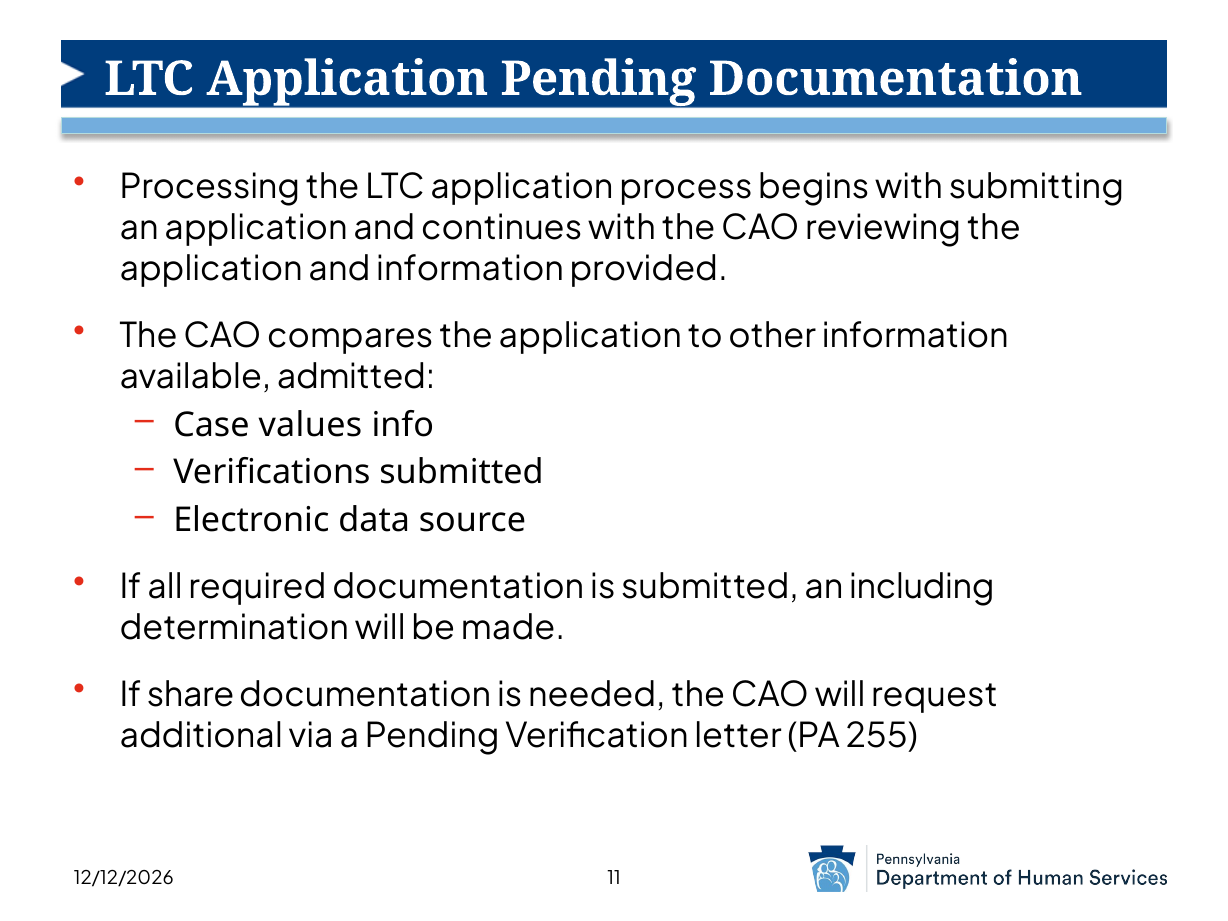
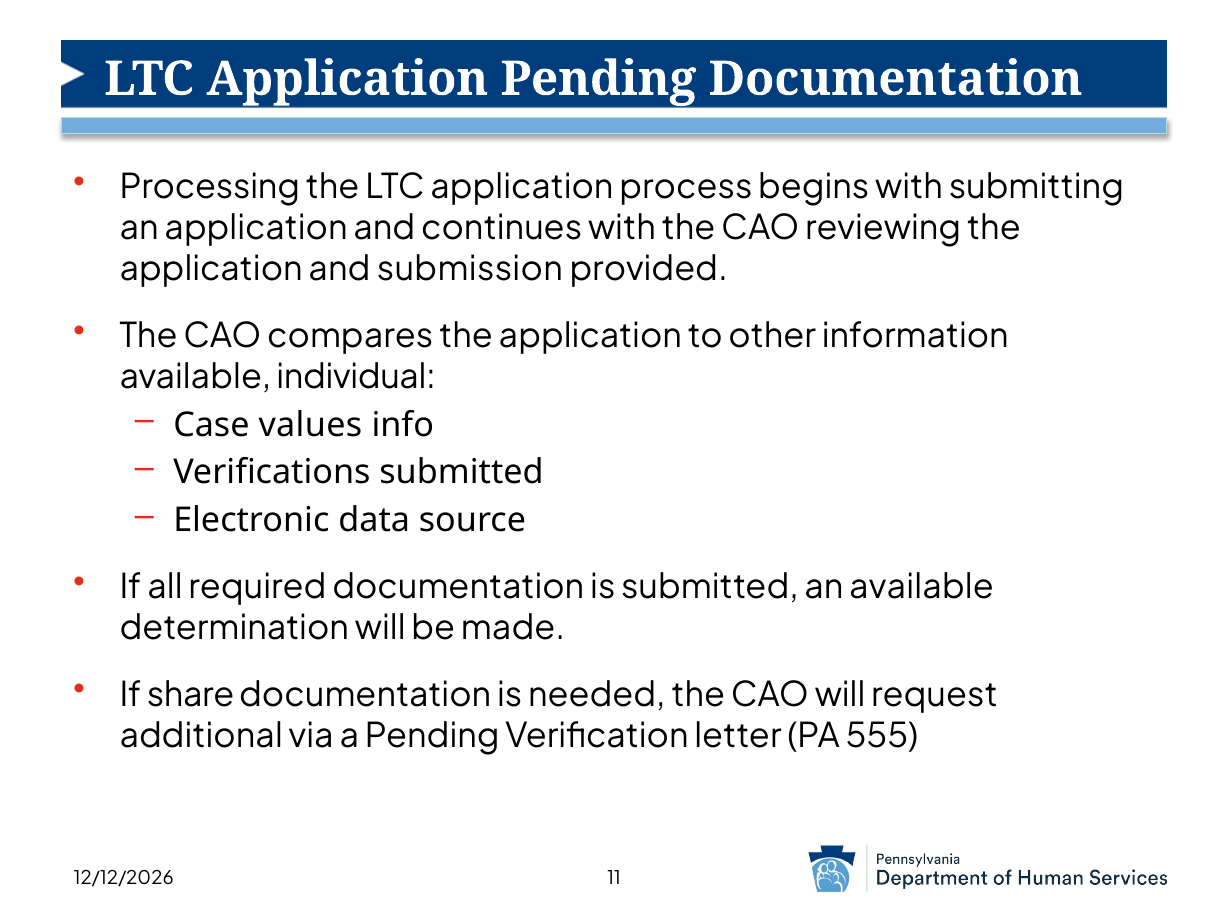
and information: information -> submission
admitted: admitted -> individual
an including: including -> available
255: 255 -> 555
